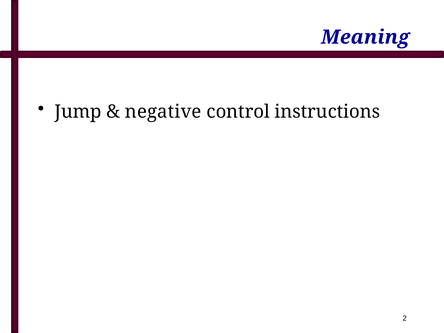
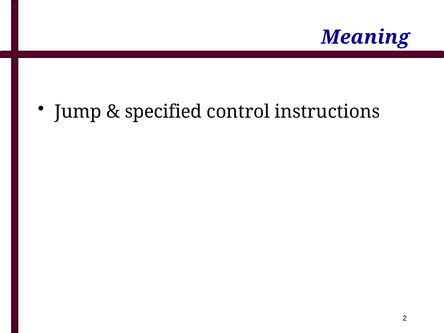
negative: negative -> specified
